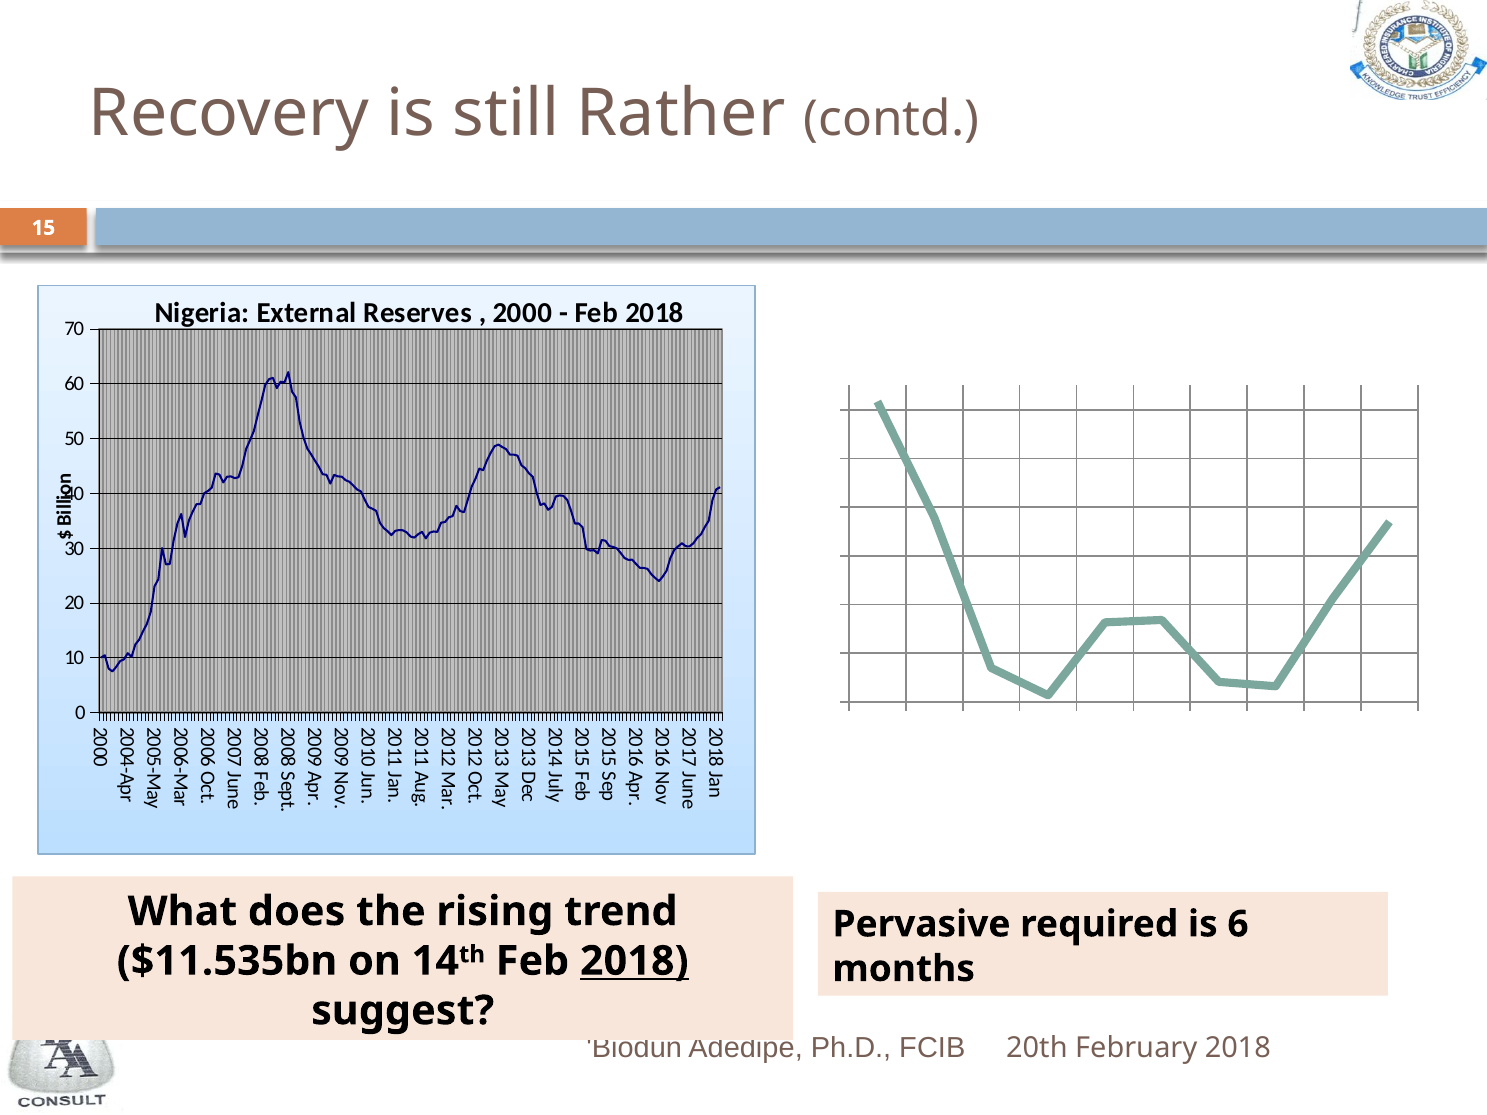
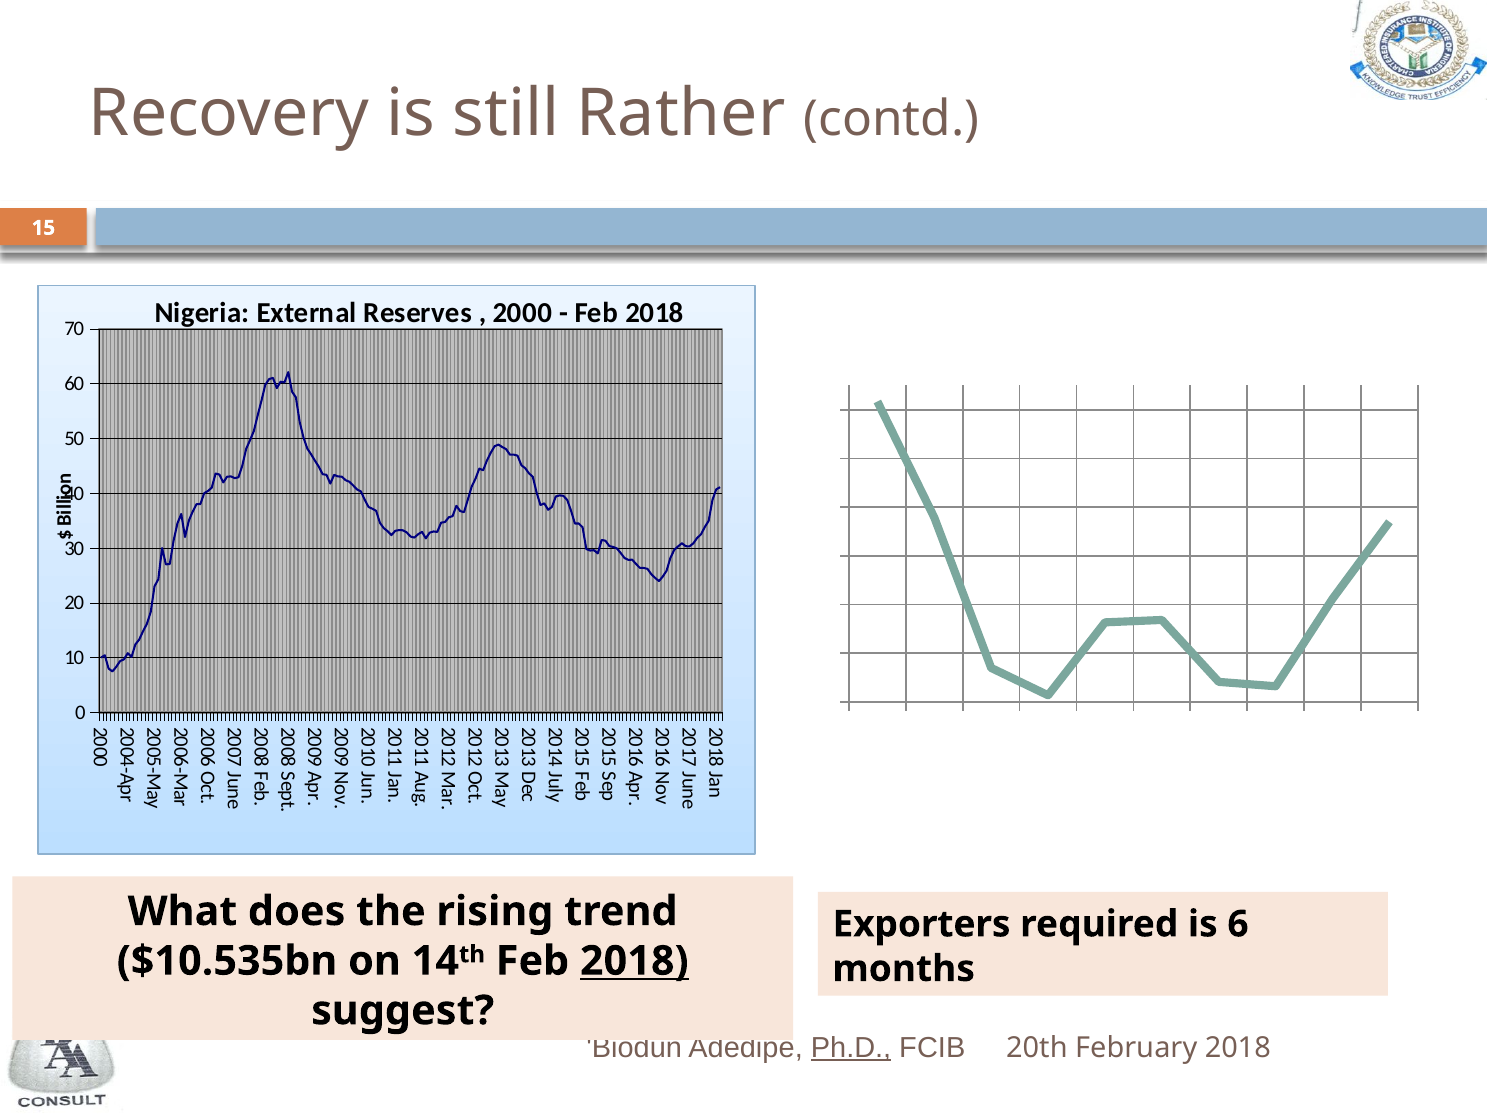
Pervasive: Pervasive -> Exporters
$11.535bn: $11.535bn -> $10.535bn
Ph.D underline: none -> present
